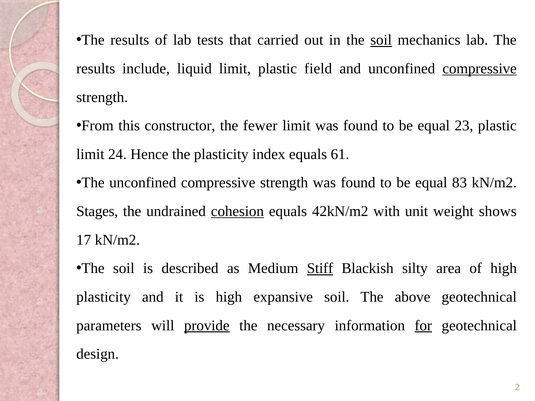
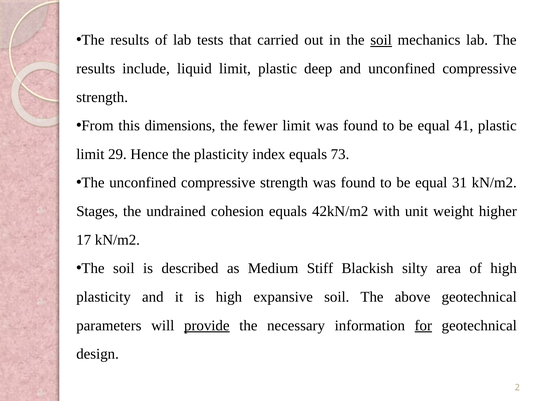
field: field -> deep
compressive at (480, 69) underline: present -> none
constructor: constructor -> dimensions
23: 23 -> 41
24: 24 -> 29
61: 61 -> 73
83: 83 -> 31
cohesion underline: present -> none
shows: shows -> higher
Stiff underline: present -> none
